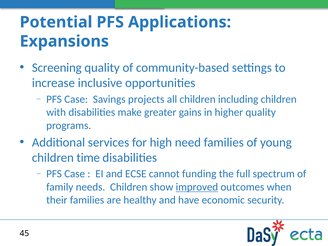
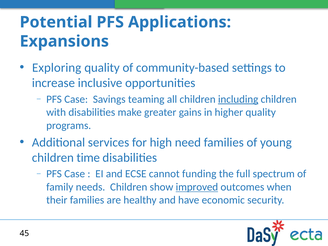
Screening: Screening -> Exploring
projects: projects -> teaming
including underline: none -> present
